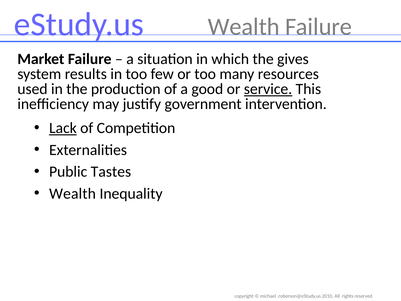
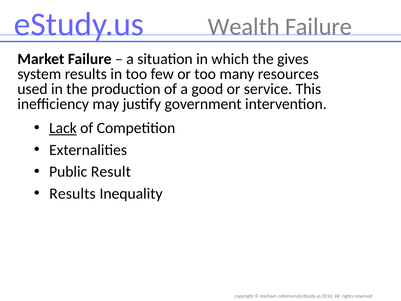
service underline: present -> none
Tastes: Tastes -> Result
Wealth at (72, 193): Wealth -> Results
